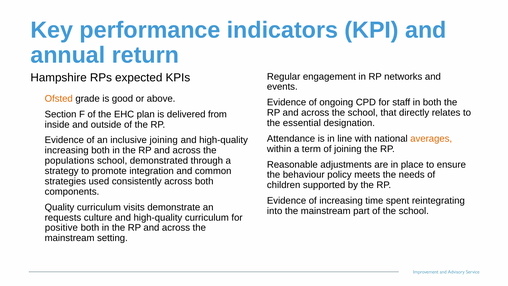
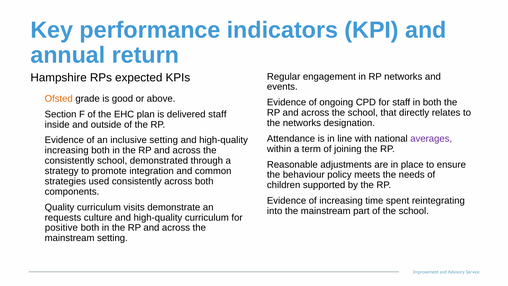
delivered from: from -> staff
the essential: essential -> networks
averages colour: orange -> purple
inclusive joining: joining -> setting
populations at (70, 161): populations -> consistently
